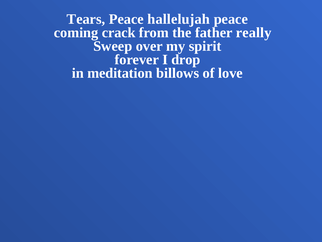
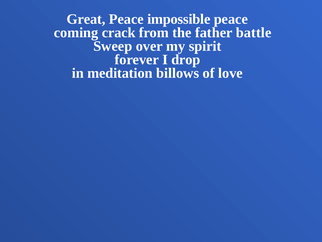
Tears: Tears -> Great
hallelujah: hallelujah -> impossible
really: really -> battle
